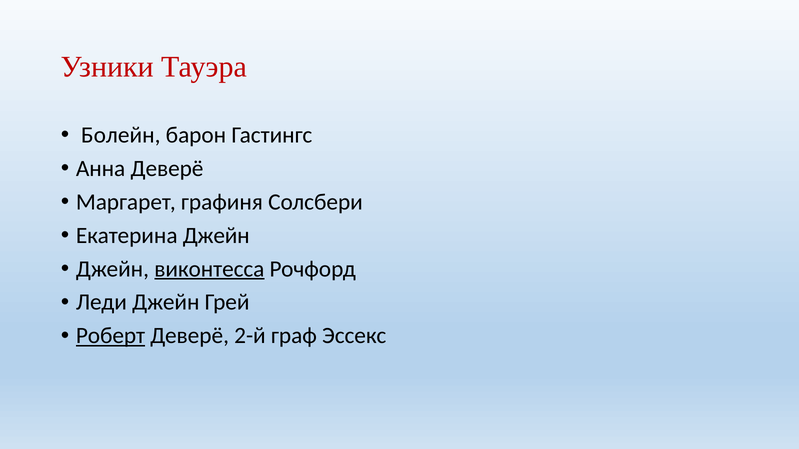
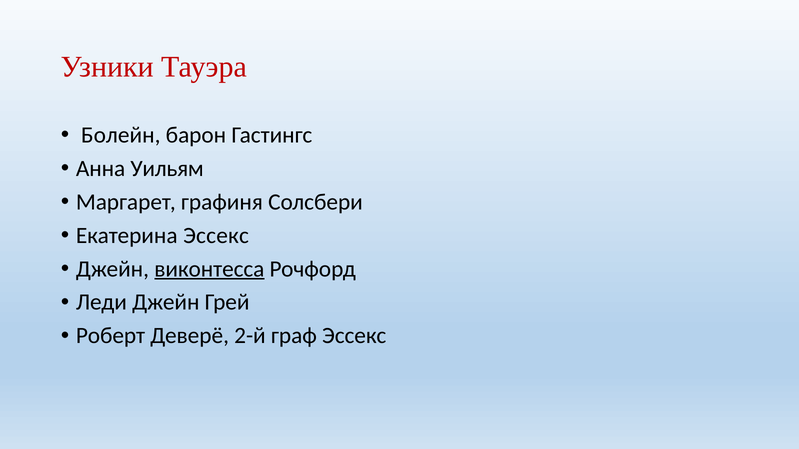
Анна Деверё: Деверё -> Уильям
Екатерина Джейн: Джейн -> Эссекс
Роберт underline: present -> none
